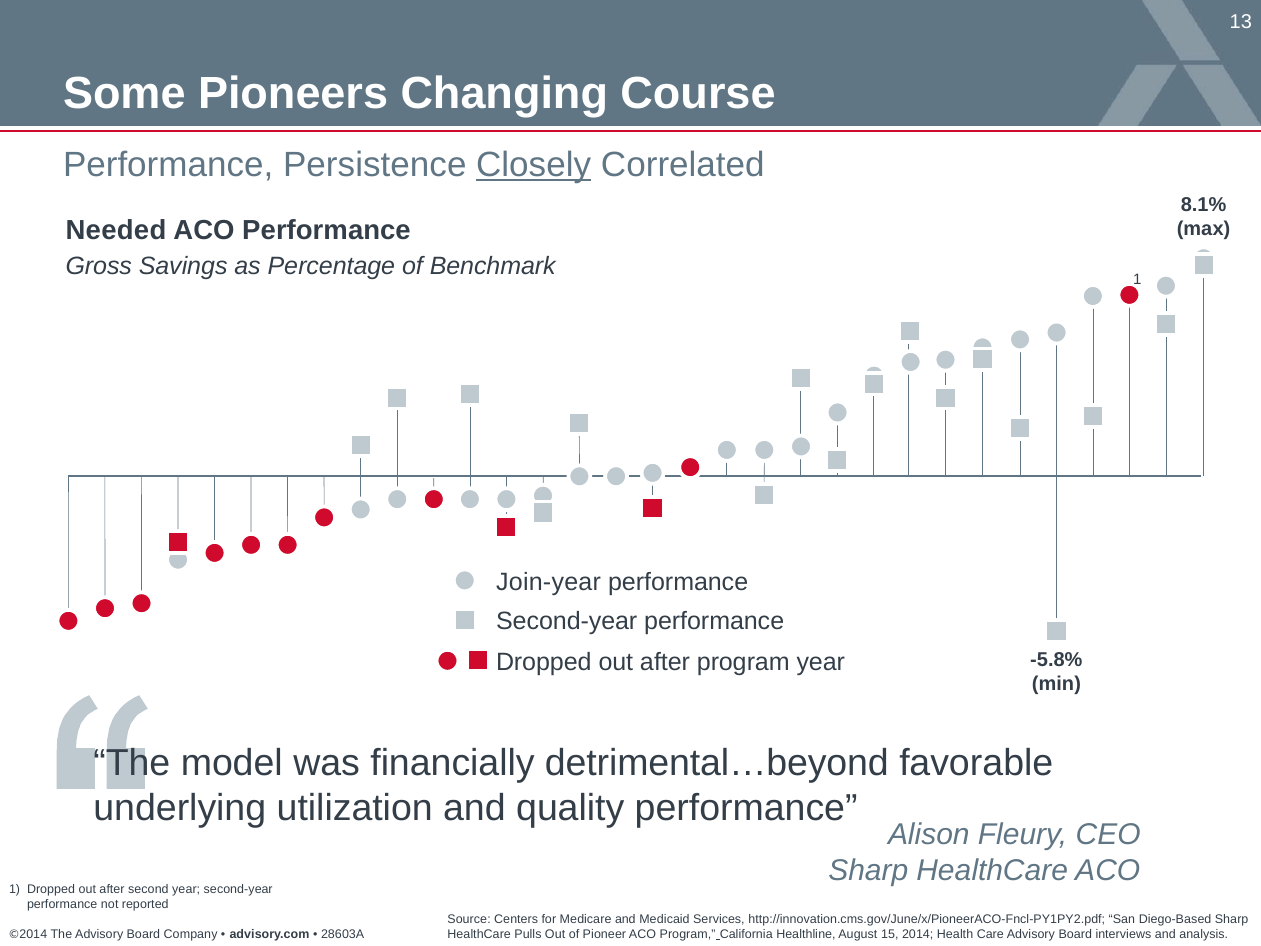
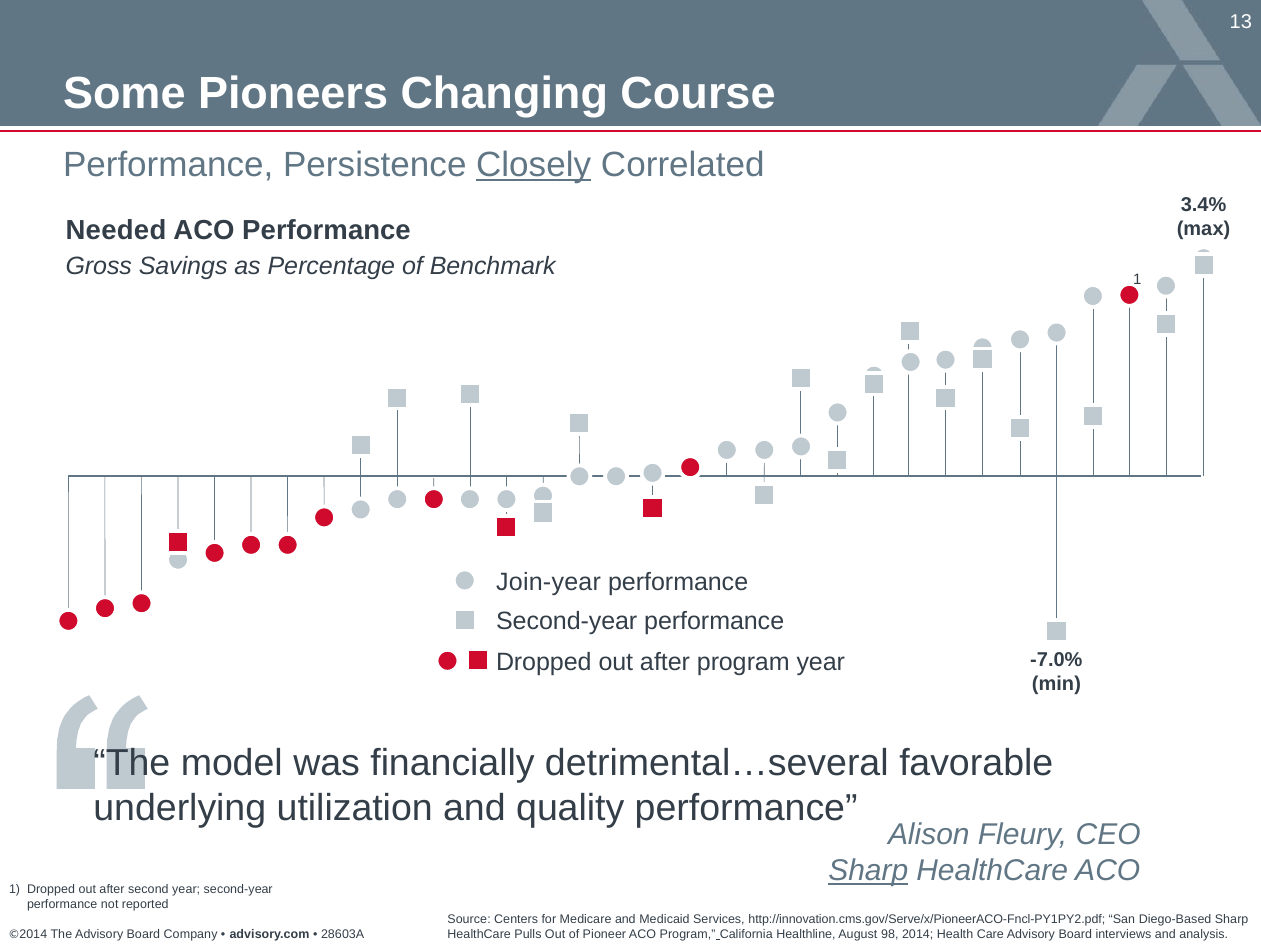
8.1%: 8.1% -> 3.4%
-5.8%: -5.8% -> -7.0%
detrimental…beyond: detrimental…beyond -> detrimental…several
Sharp at (868, 871) underline: none -> present
http://innovation.cms.gov/June/x/PioneerACO-Fncl-PY1PY2.pdf: http://innovation.cms.gov/June/x/PioneerACO-Fncl-PY1PY2.pdf -> http://innovation.cms.gov/Serve/x/PioneerACO-Fncl-PY1PY2.pdf
15: 15 -> 98
